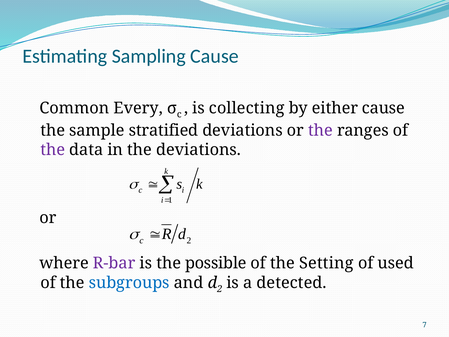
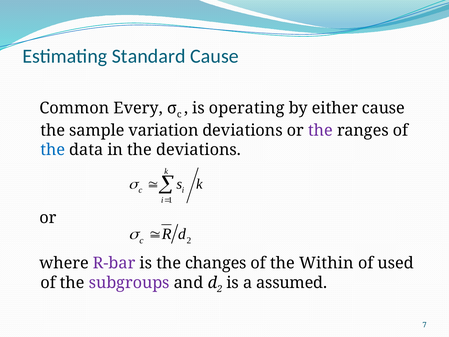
Sampling: Sampling -> Standard
collecting: collecting -> operating
stratified: stratified -> variation
the at (53, 150) colour: purple -> blue
possible: possible -> changes
Setting: Setting -> Within
subgroups colour: blue -> purple
detected: detected -> assumed
